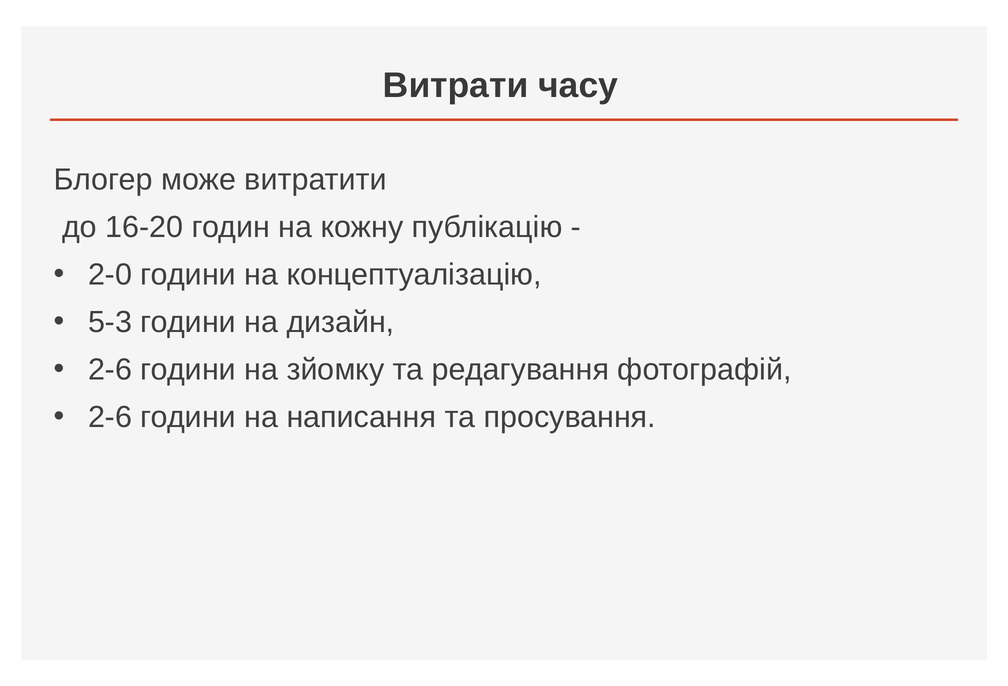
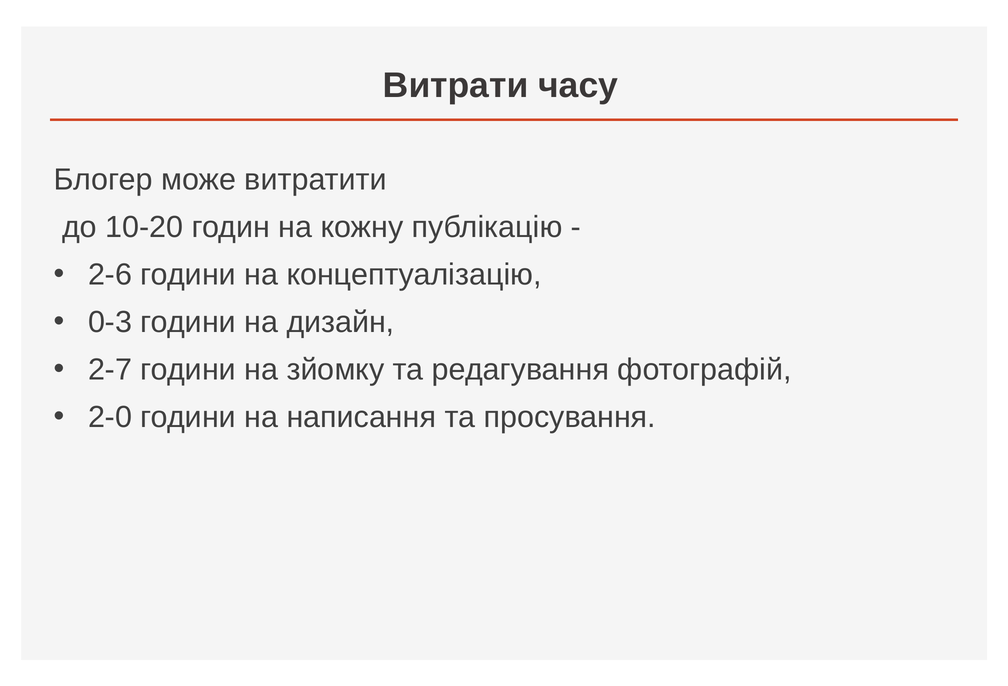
16-20: 16-20 -> 10-20
2-0: 2-0 -> 2-6
5-3: 5-3 -> 0-3
2-6 at (110, 370): 2-6 -> 2-7
2-6 at (110, 417): 2-6 -> 2-0
